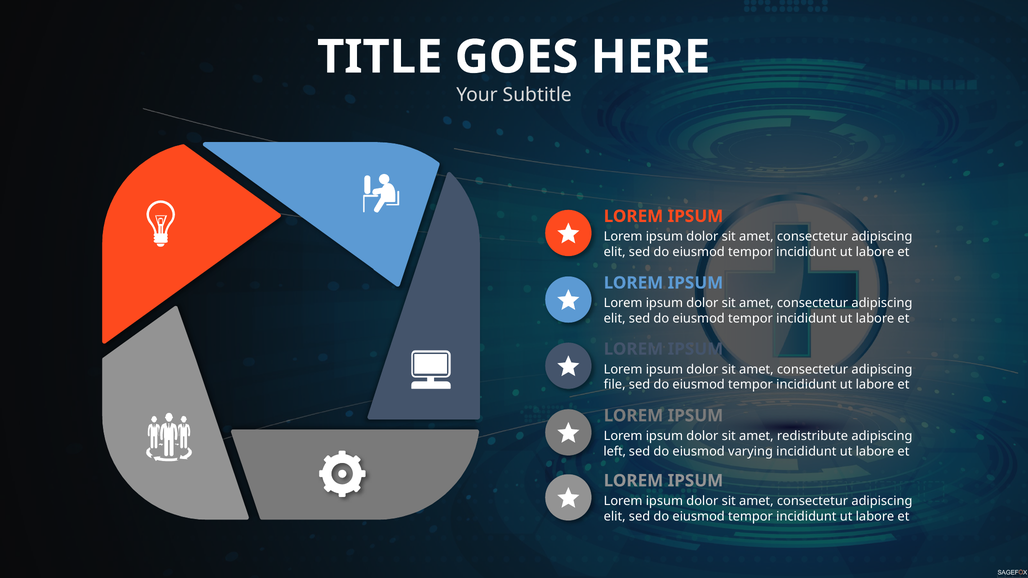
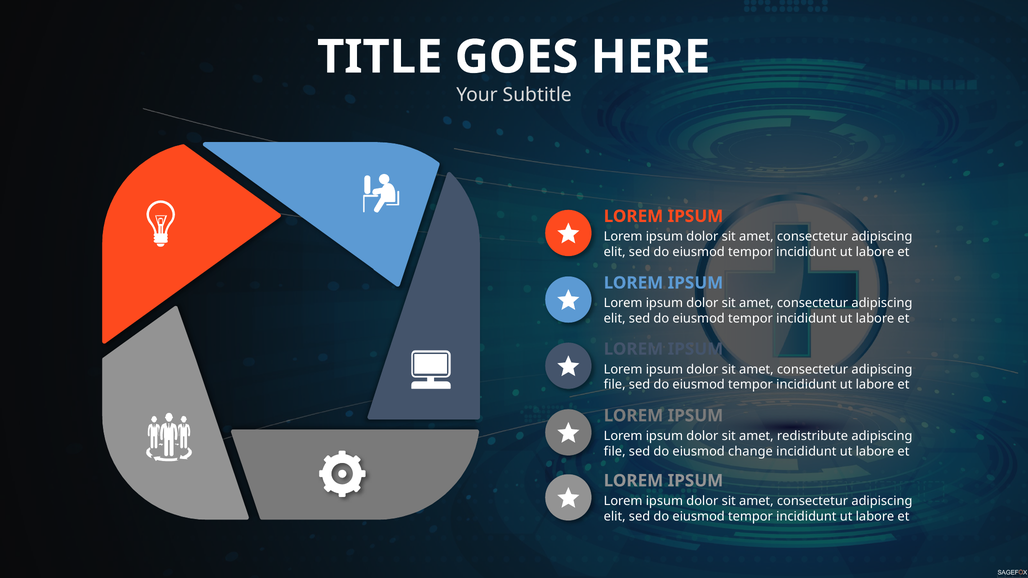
left at (615, 451): left -> file
varying: varying -> change
